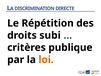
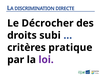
Répétition: Répétition -> Décrocher
publique: publique -> pratique
loi colour: orange -> purple
